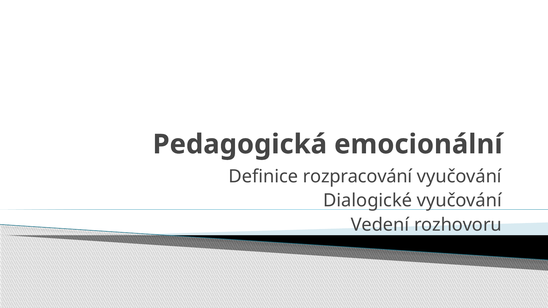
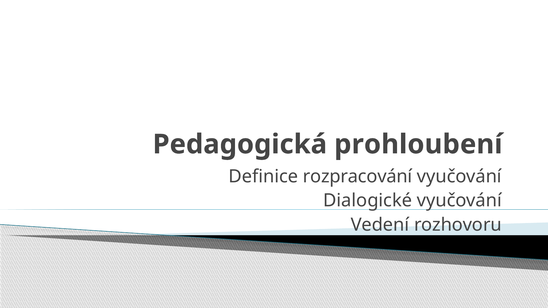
emocionální: emocionální -> prohloubení
